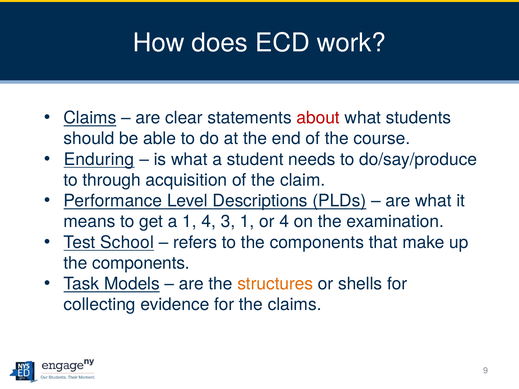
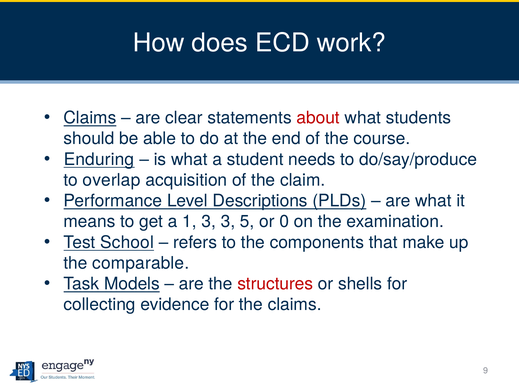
through: through -> overlap
1 4: 4 -> 3
3 1: 1 -> 5
or 4: 4 -> 0
components at (141, 263): components -> comparable
structures colour: orange -> red
